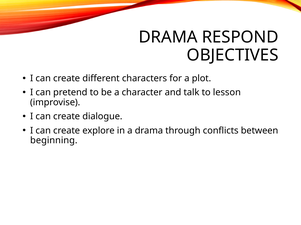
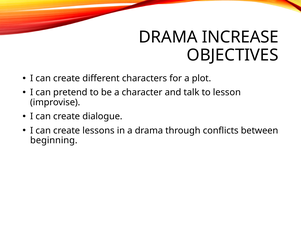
RESPOND: RESPOND -> INCREASE
explore: explore -> lessons
